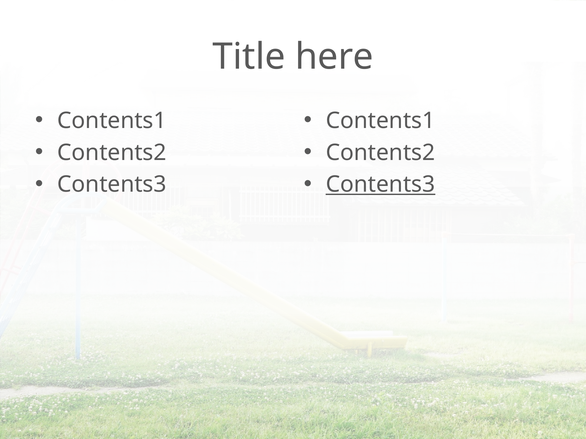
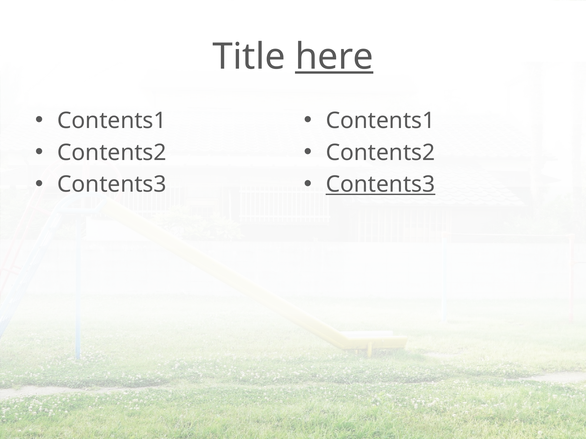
here underline: none -> present
